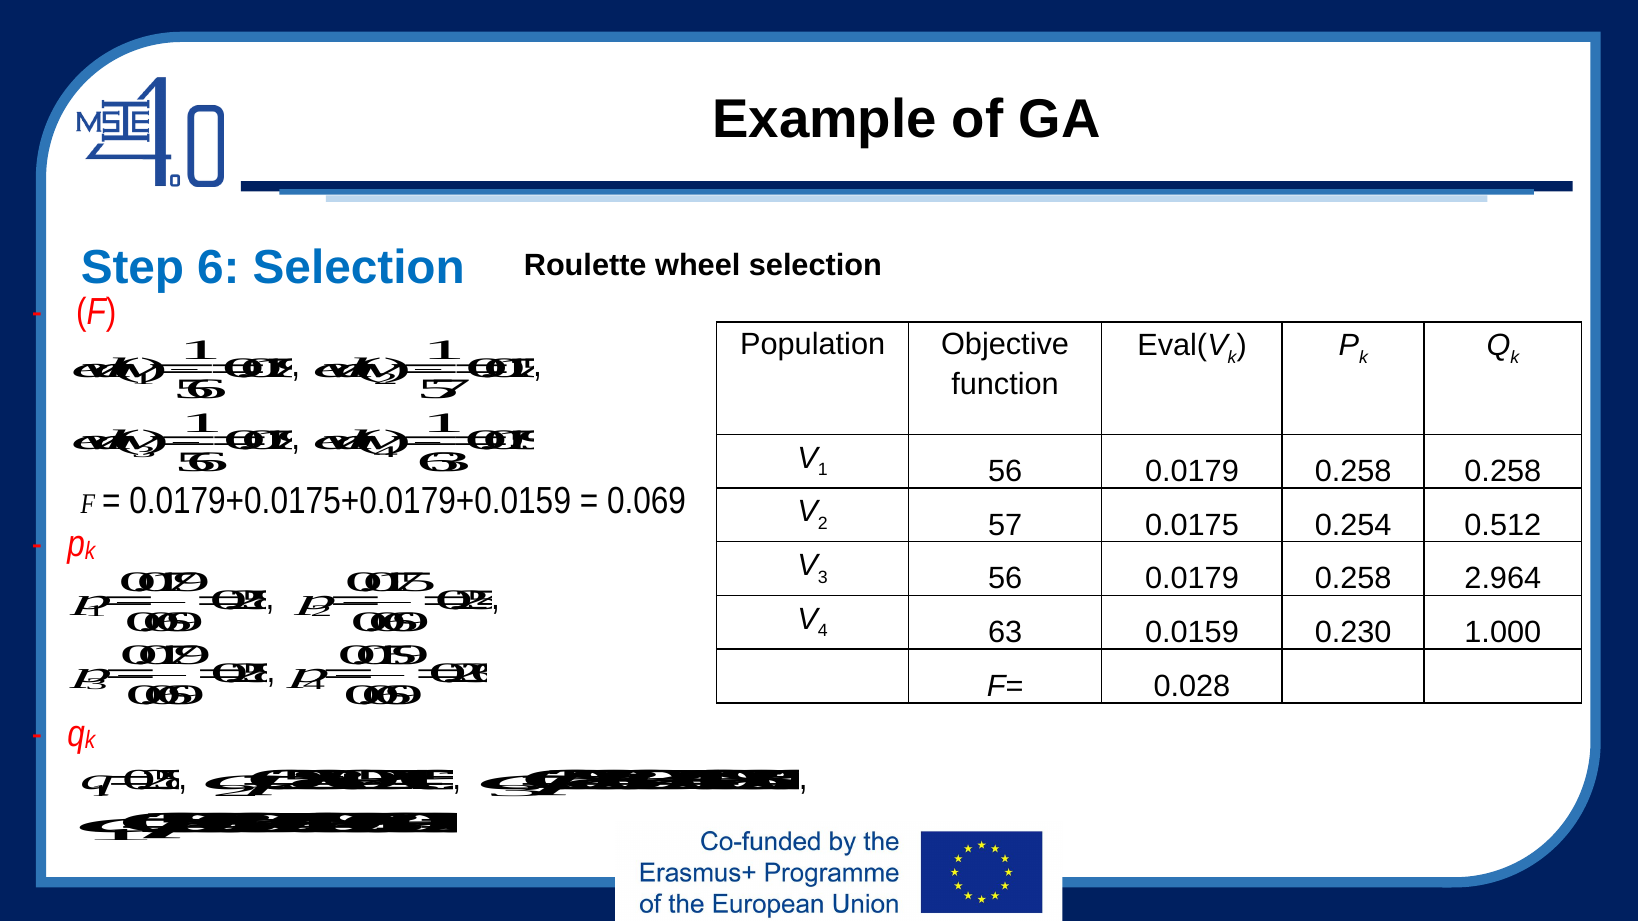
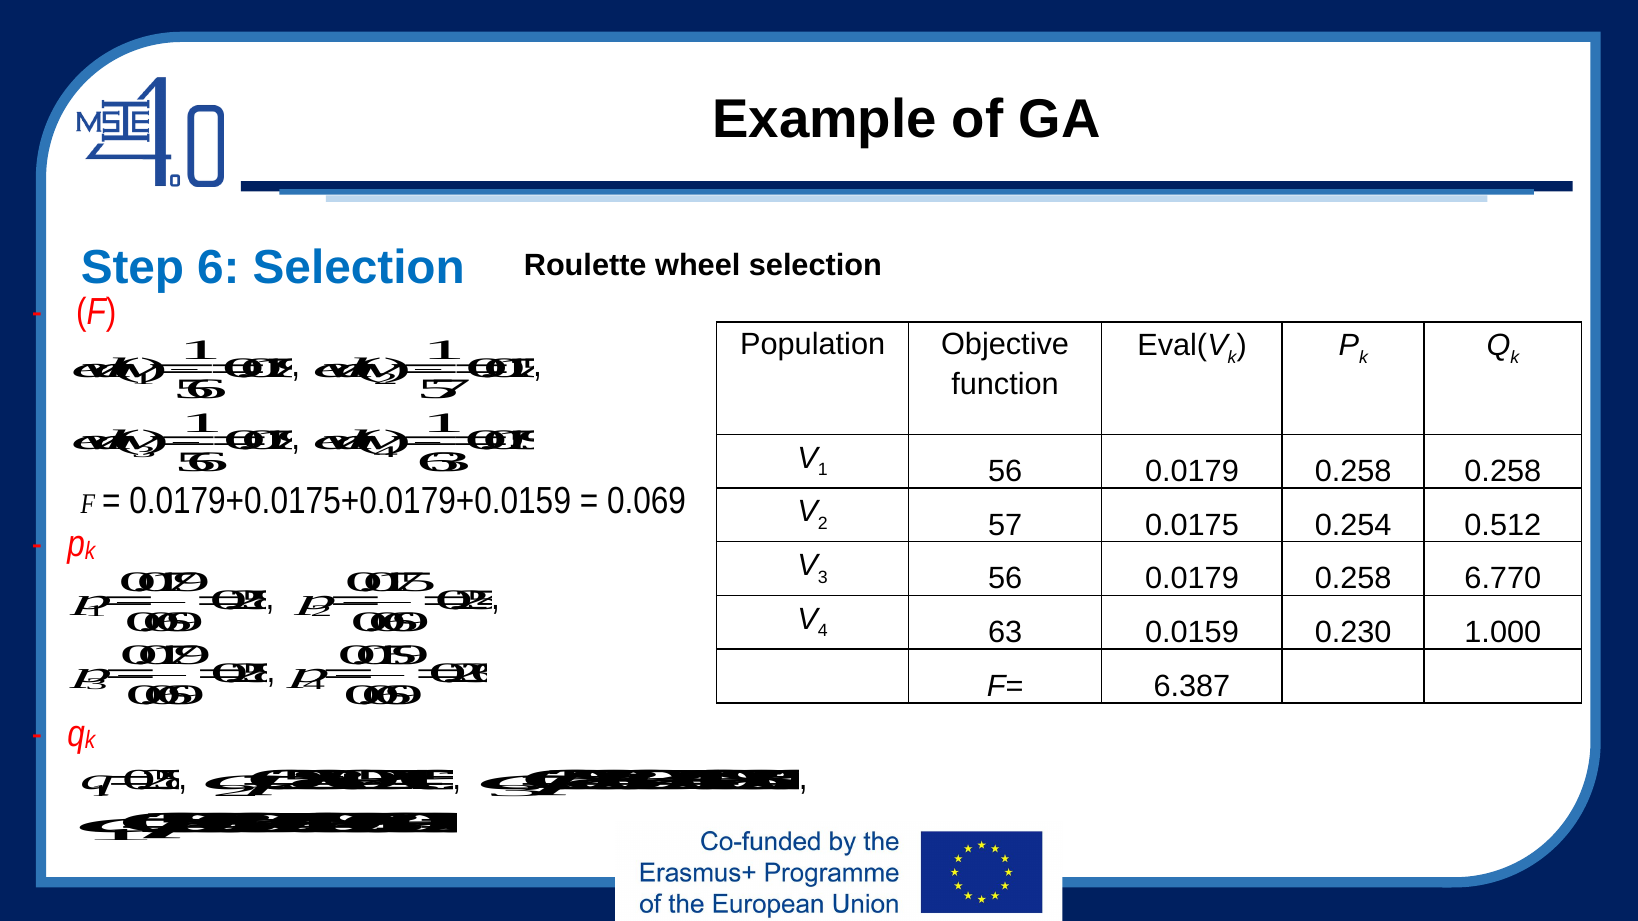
2.964: 2.964 -> 6.770
0.028: 0.028 -> 6.387
